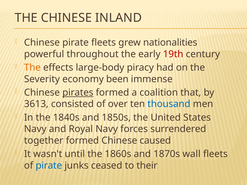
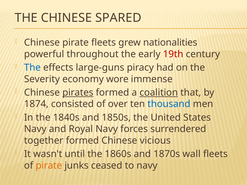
INLAND: INLAND -> SPARED
The at (32, 68) colour: orange -> blue
large-body: large-body -> large-guns
been: been -> wore
coalition underline: none -> present
3613: 3613 -> 1874
caused: caused -> vicious
pirate at (49, 166) colour: blue -> orange
to their: their -> navy
